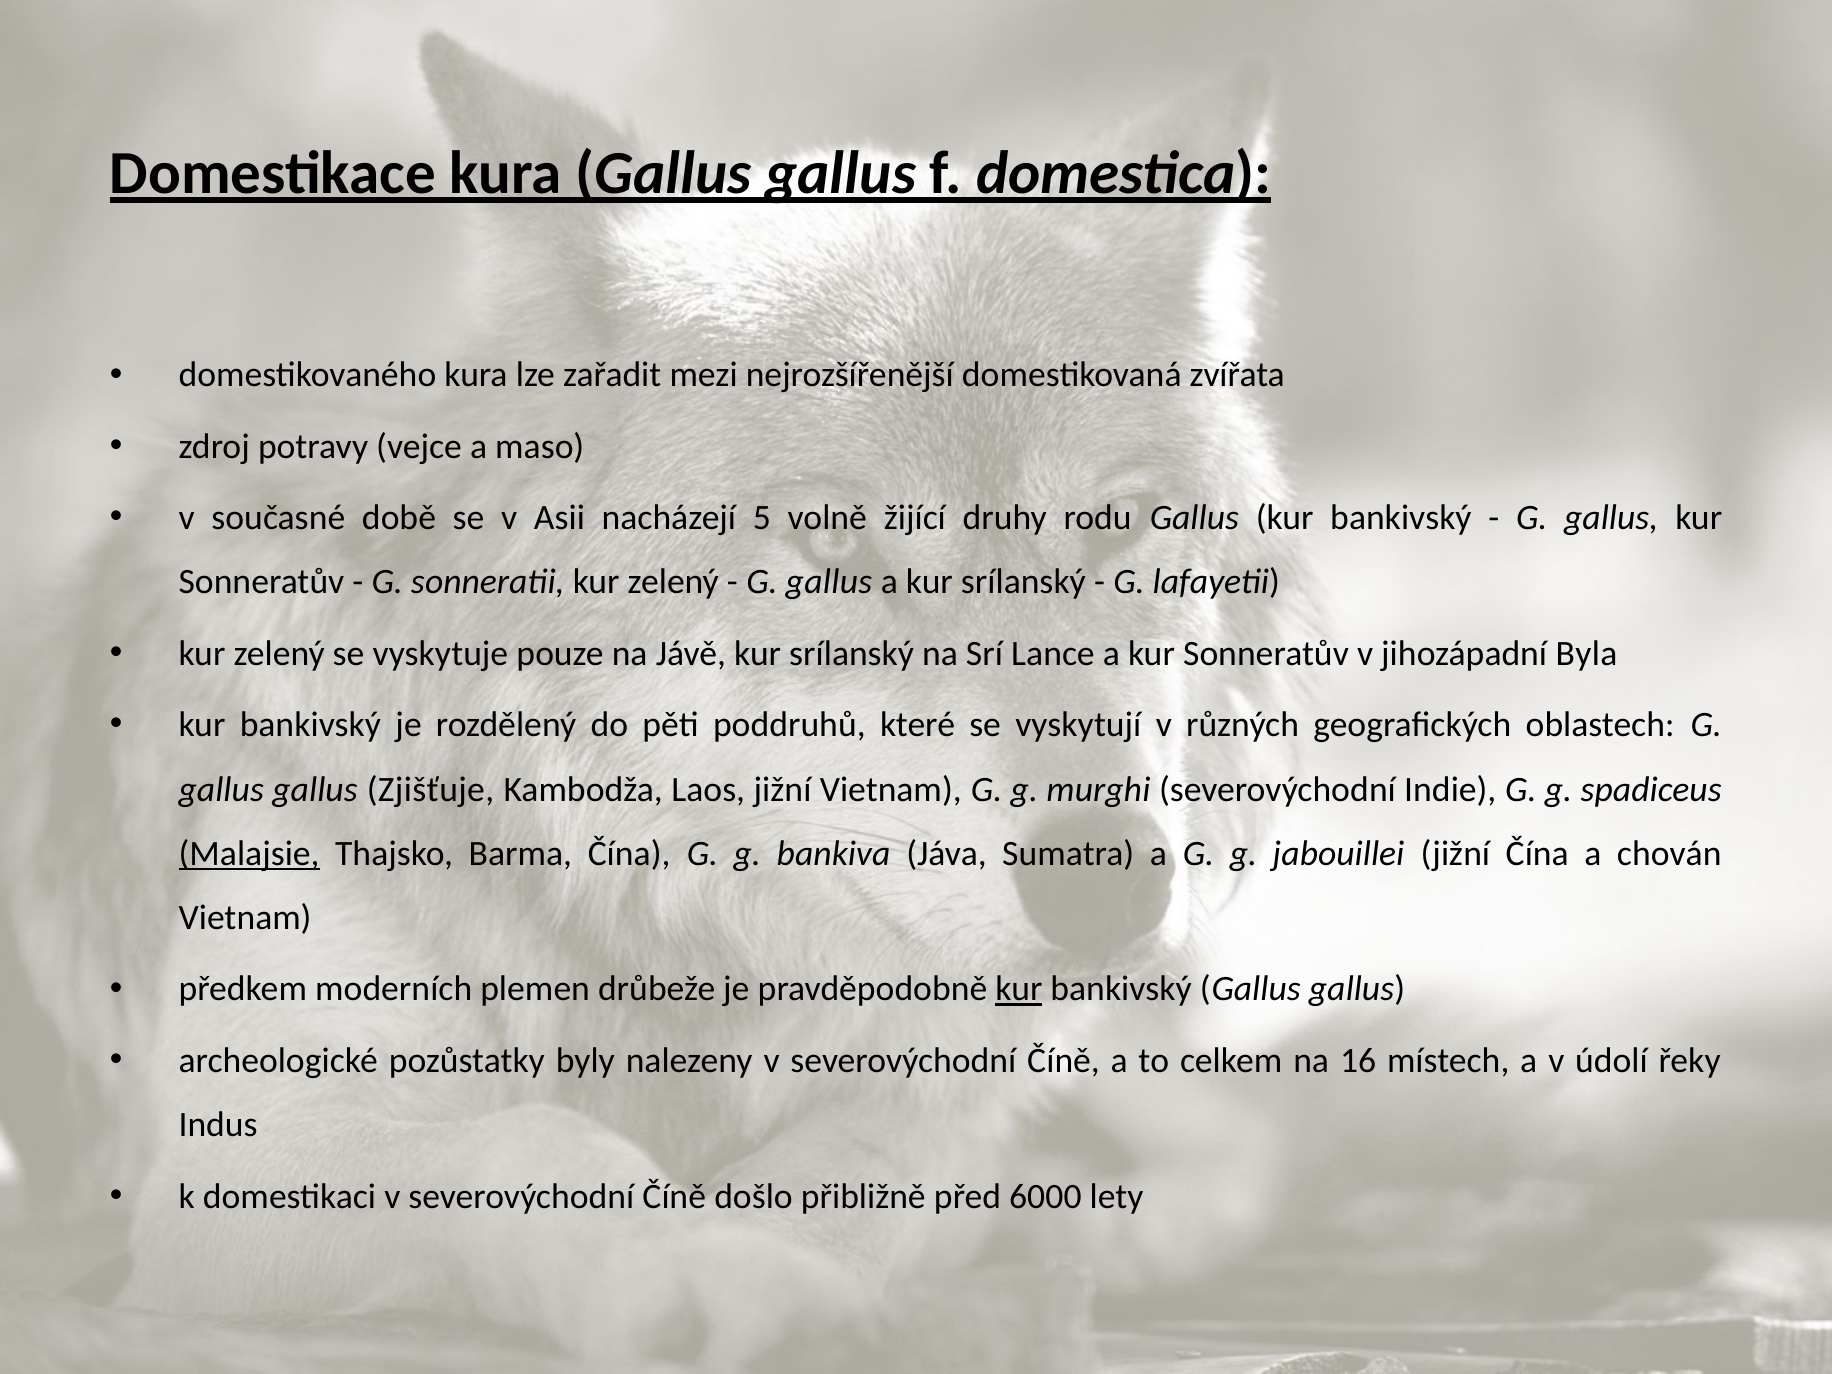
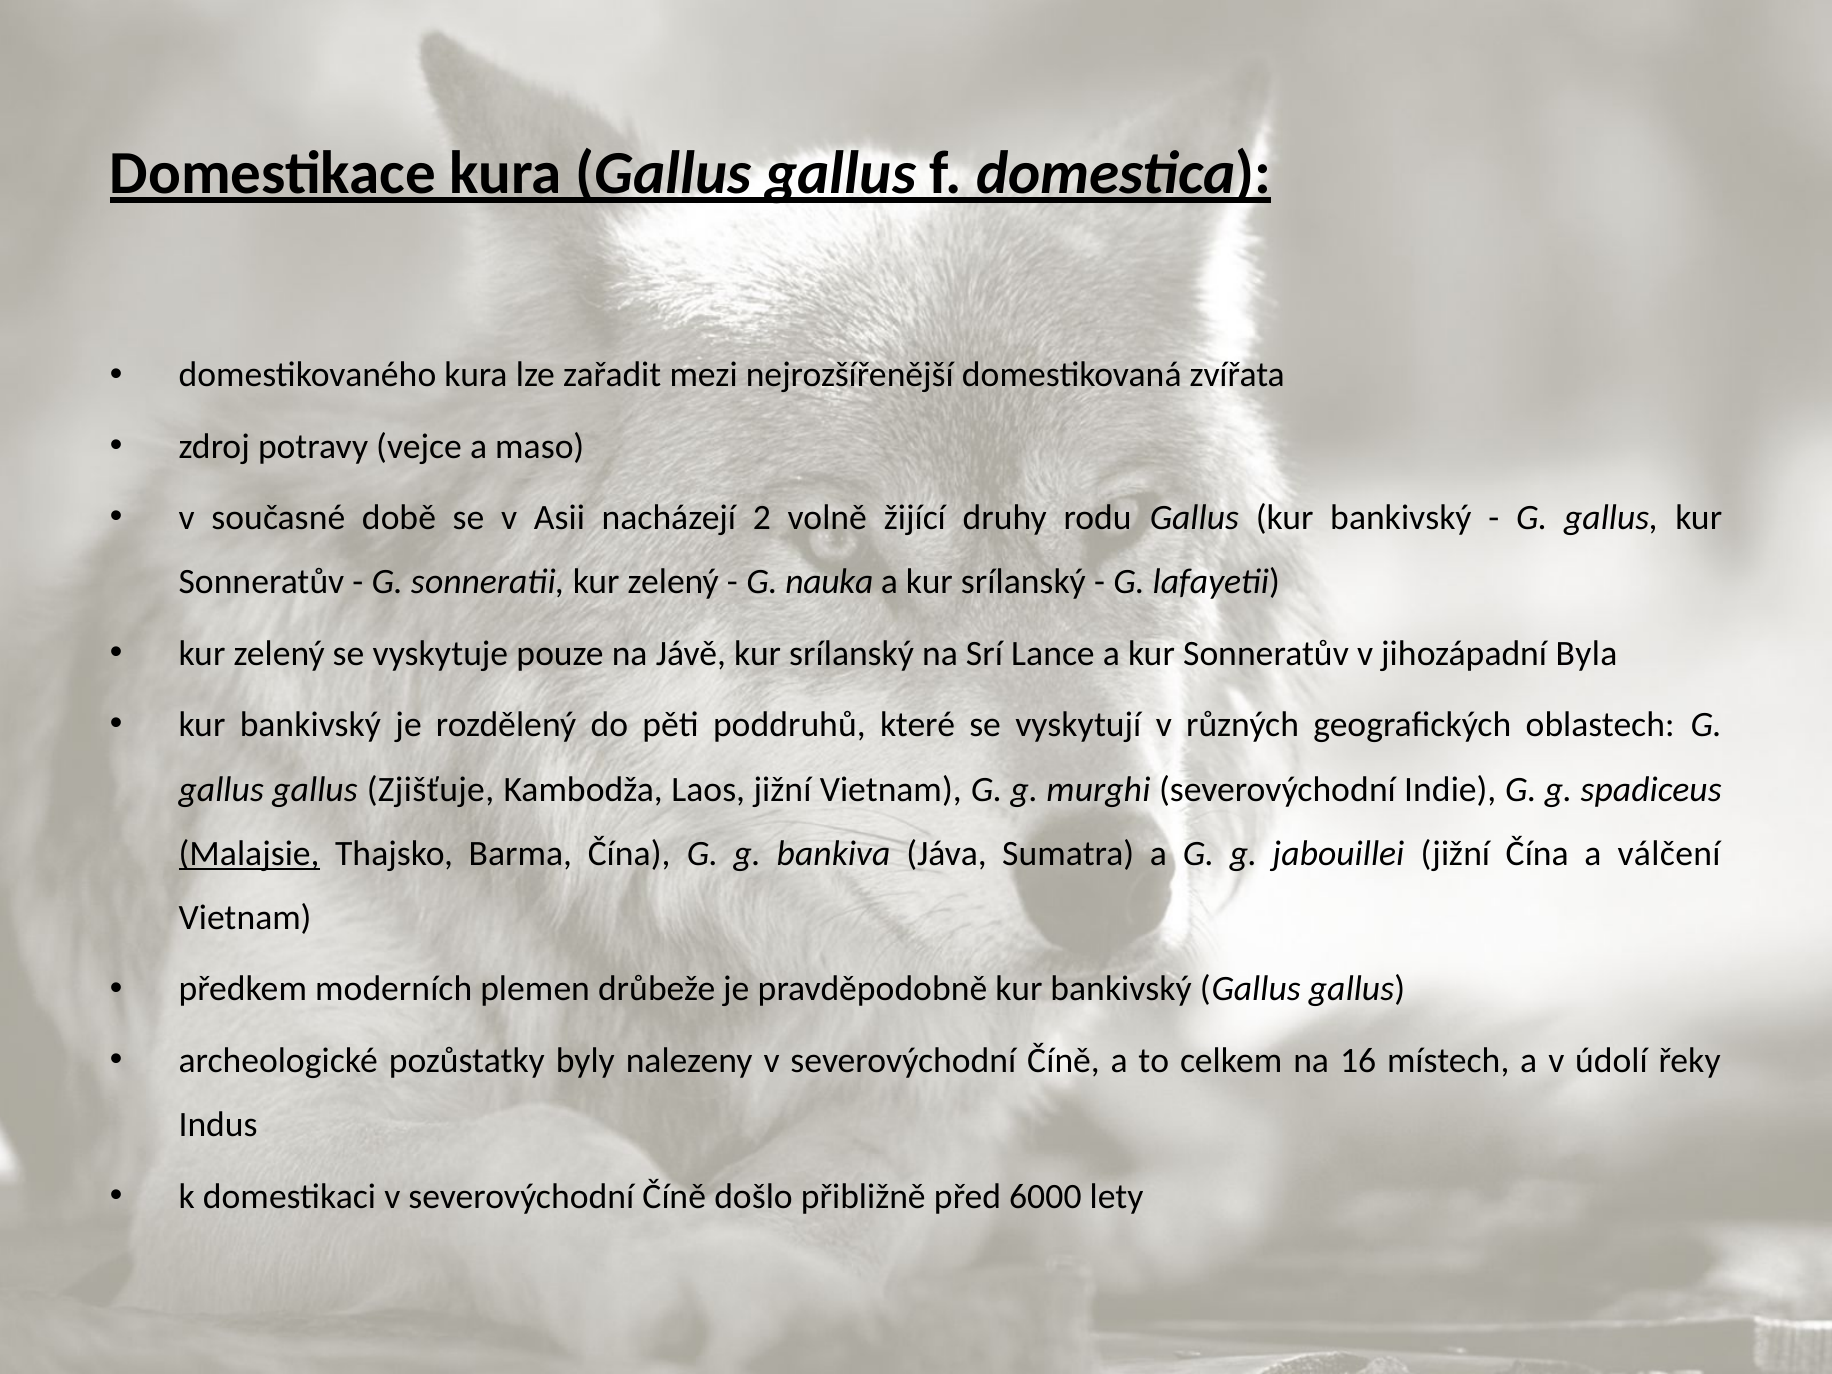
5: 5 -> 2
gallus at (829, 582): gallus -> nauka
chován: chován -> válčení
kur at (1019, 989) underline: present -> none
